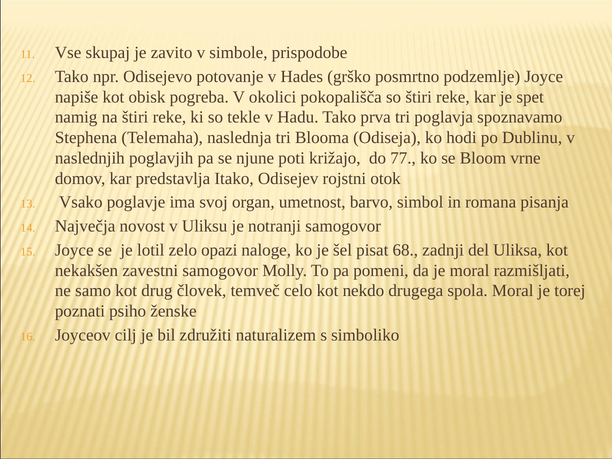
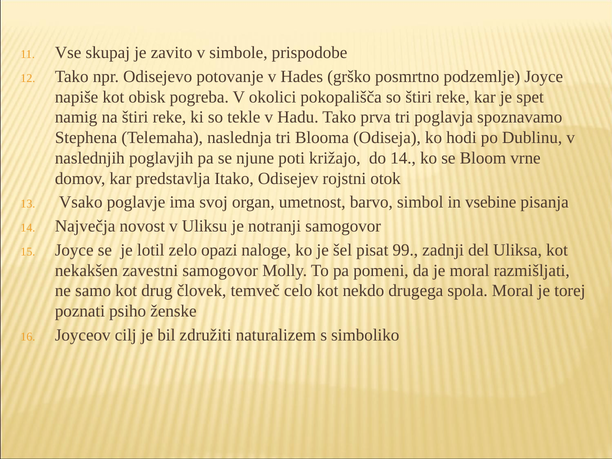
do 77: 77 -> 14
romana: romana -> vsebine
68: 68 -> 99
